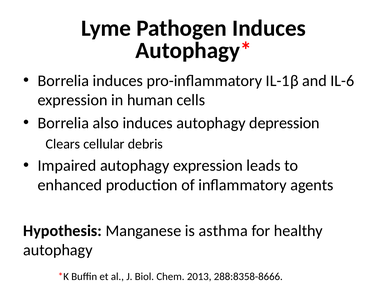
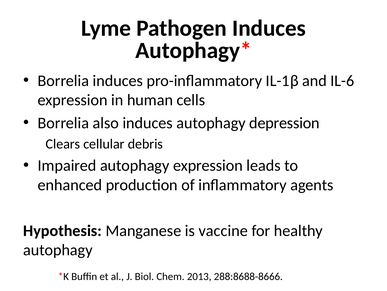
asthma: asthma -> vaccine
288:8358-8666: 288:8358-8666 -> 288:8688-8666
